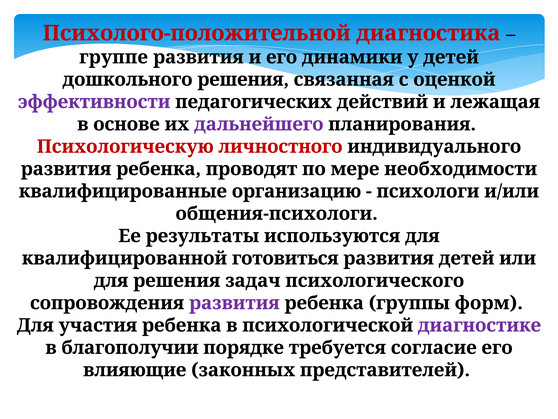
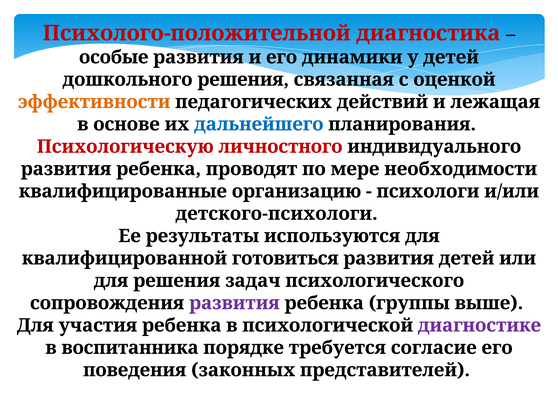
группе: группе -> особые
эффективности colour: purple -> orange
дальнейшего colour: purple -> blue
общения-психологи: общения-психологи -> детского-психологи
форм: форм -> выше
благополучии: благополучии -> воспитанника
влияющие: влияющие -> поведения
